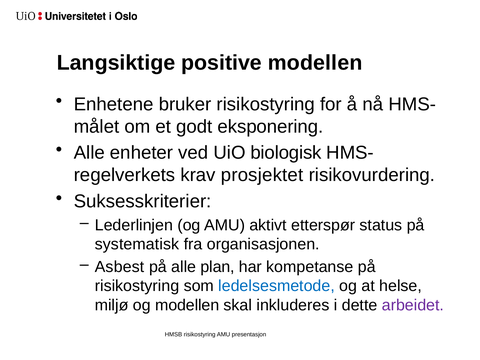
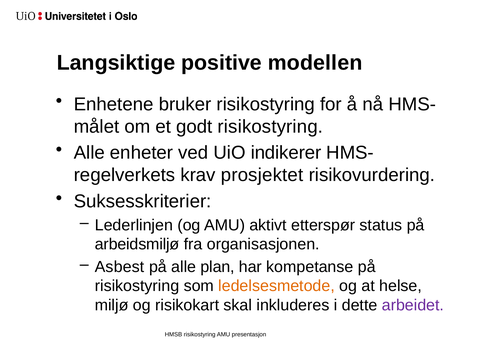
godt eksponering: eksponering -> risikostyring
biologisk: biologisk -> indikerer
systematisk: systematisk -> arbeidsmiljø
ledelsesmetode colour: blue -> orange
og modellen: modellen -> risikokart
